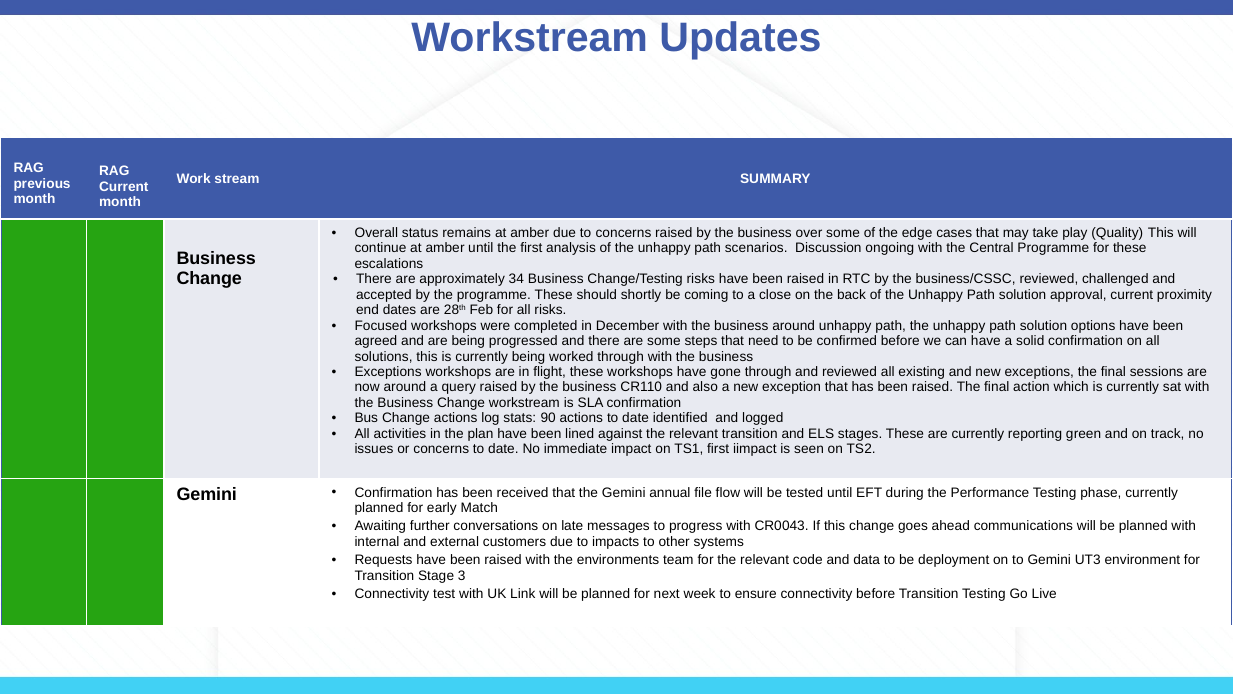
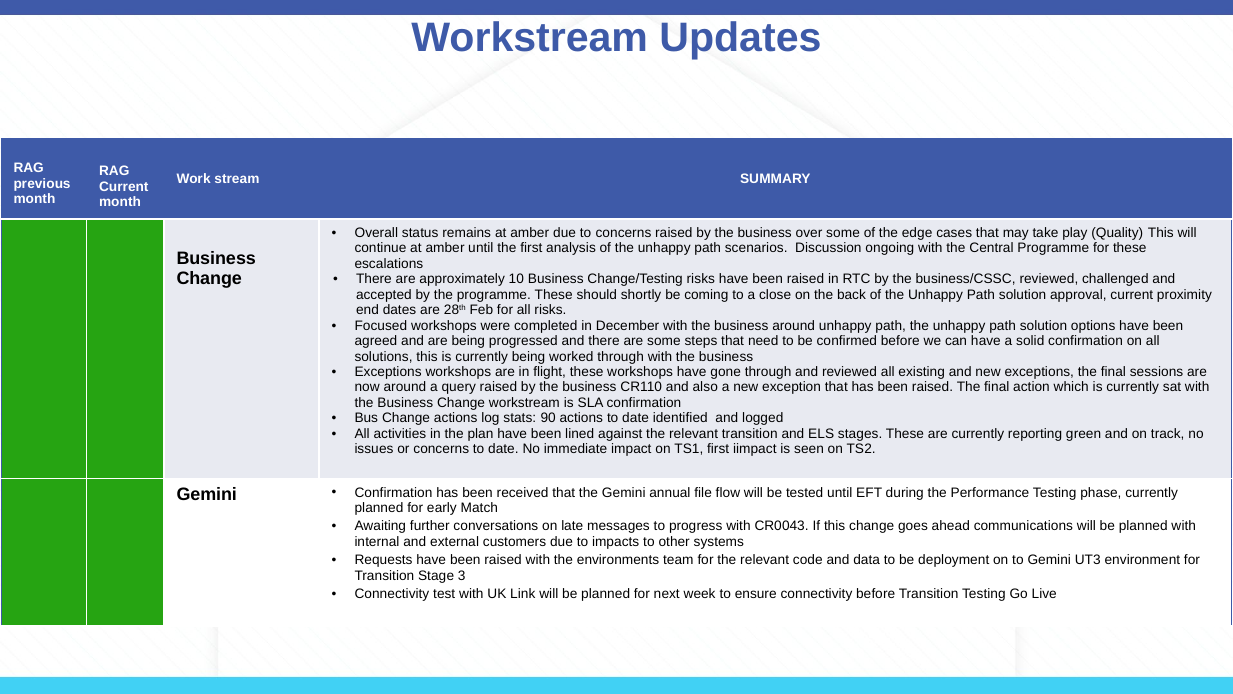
34: 34 -> 10
